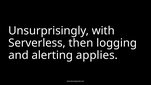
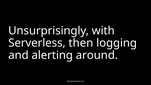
applies: applies -> around
